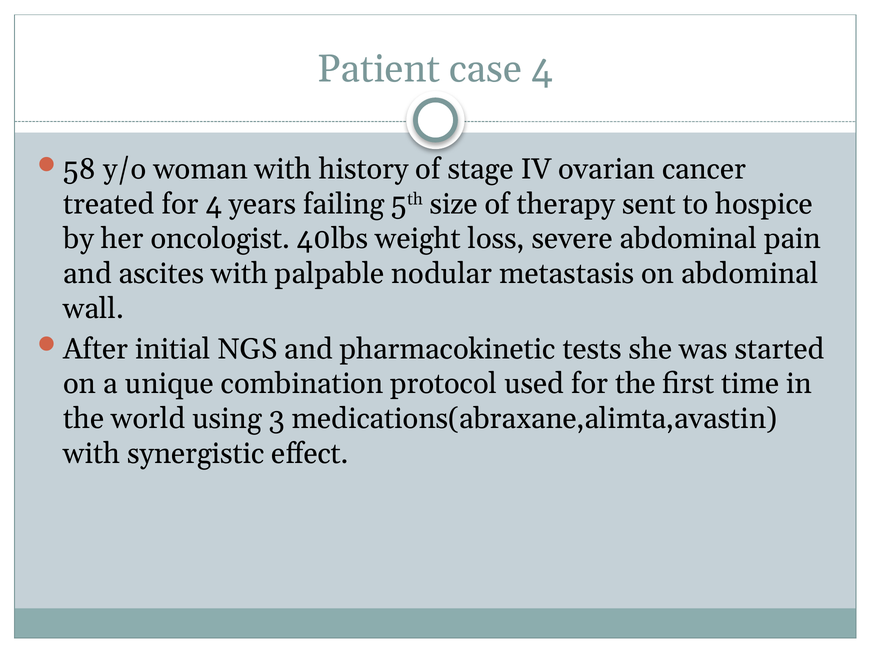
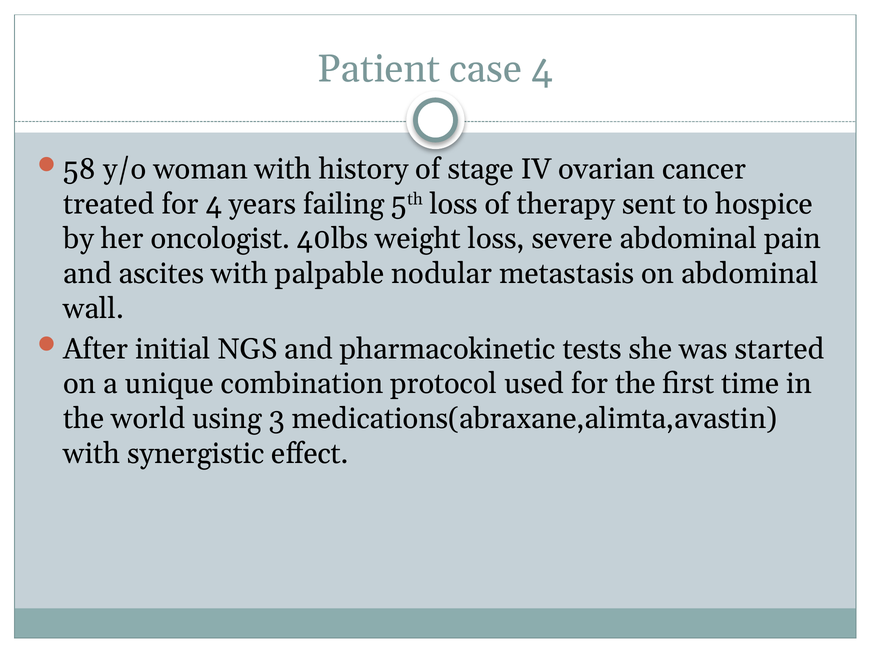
5th size: size -> loss
